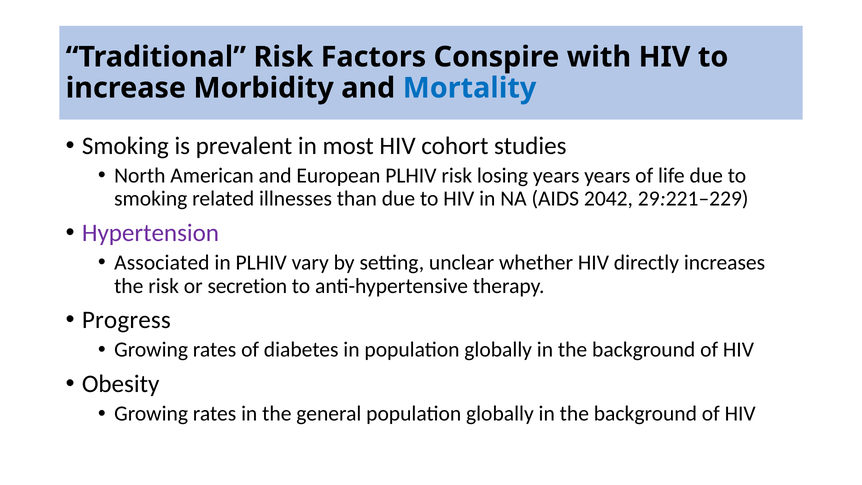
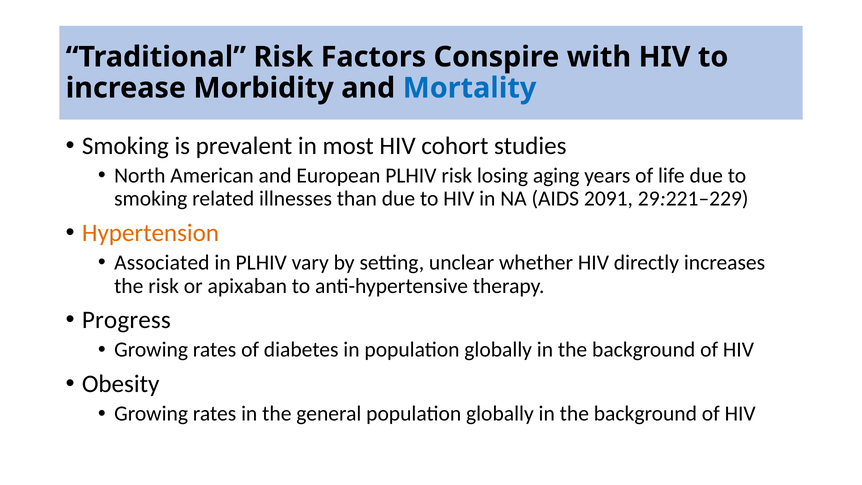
losing years: years -> aging
2042: 2042 -> 2091
Hypertension colour: purple -> orange
secretion: secretion -> apixaban
